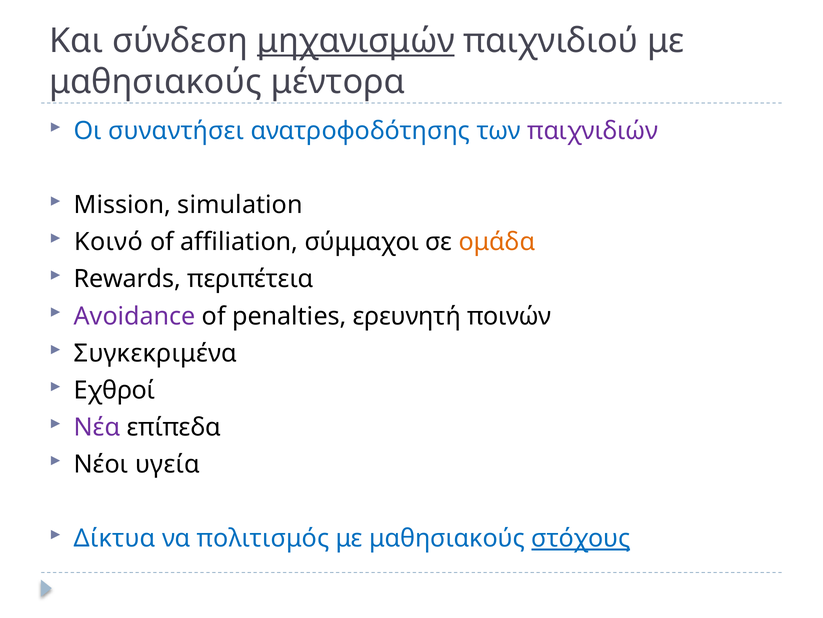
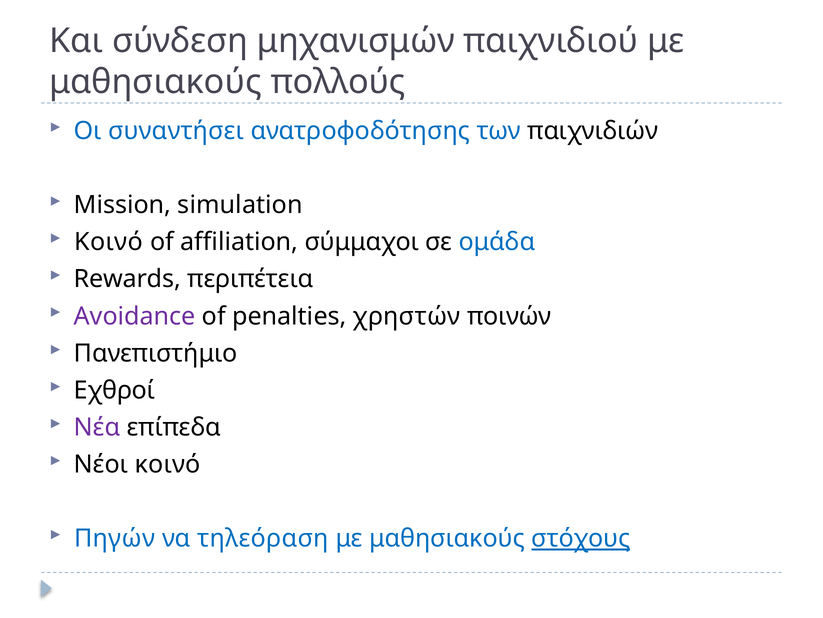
μηχανισμών underline: present -> none
μέντορα: μέντορα -> πολλούς
παιχνιδιών colour: purple -> black
ομάδα colour: orange -> blue
ερευνητή: ερευνητή -> χρηστών
Συγκεκριμένα: Συγκεκριμένα -> Πανεπιστήμιο
Νέοι υγεία: υγεία -> κοινό
Δίκτυα: Δίκτυα -> Πηγών
πολιτισμός: πολιτισμός -> τηλεόραση
